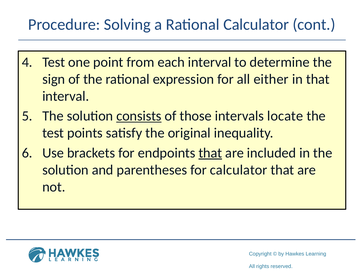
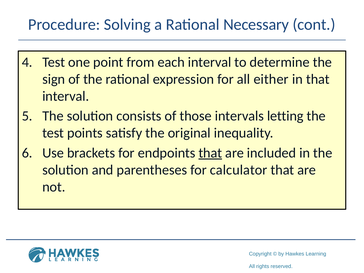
Rational Calculator: Calculator -> Necessary
consists underline: present -> none
locate: locate -> letting
